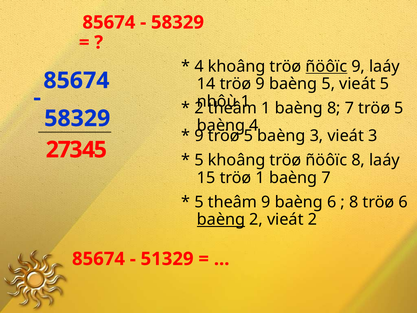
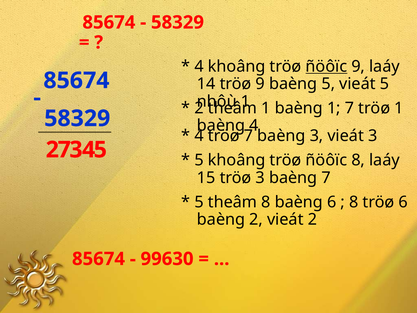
baèng 8: 8 -> 1
7 tröø 5: 5 -> 1
9 at (199, 136): 9 -> 4
5 at (249, 136): 5 -> 7
tröø 1: 1 -> 3
theâm 9: 9 -> 8
baèng at (221, 219) underline: present -> none
51329: 51329 -> 99630
